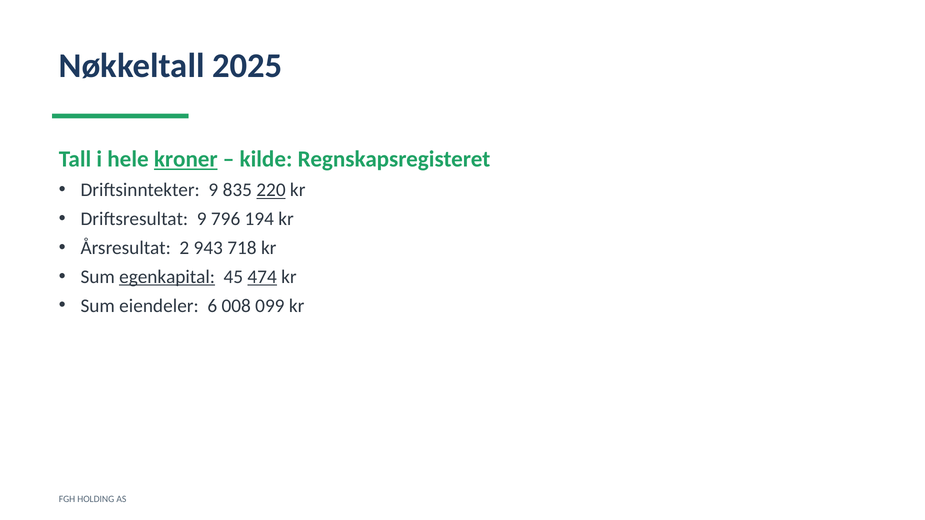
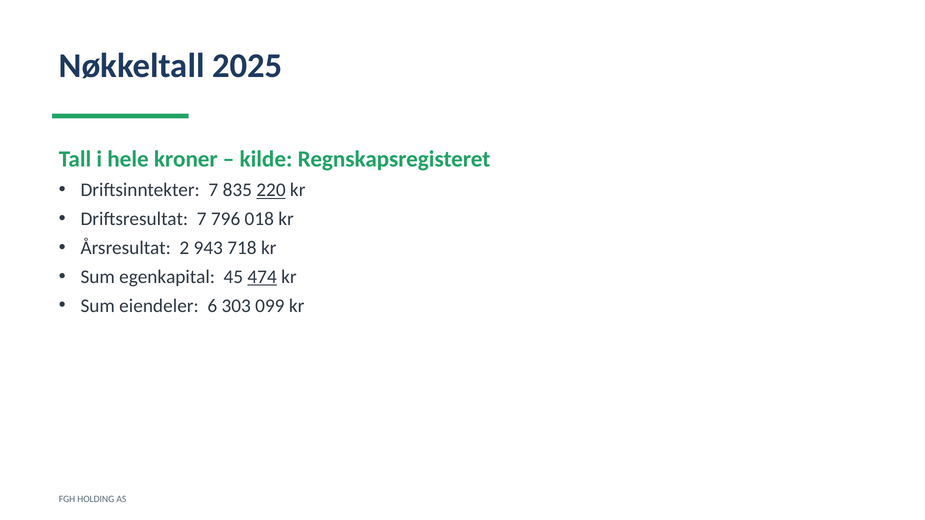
kroner underline: present -> none
Driftsinntekter 9: 9 -> 7
Driftsresultat 9: 9 -> 7
194: 194 -> 018
egenkapital underline: present -> none
008: 008 -> 303
